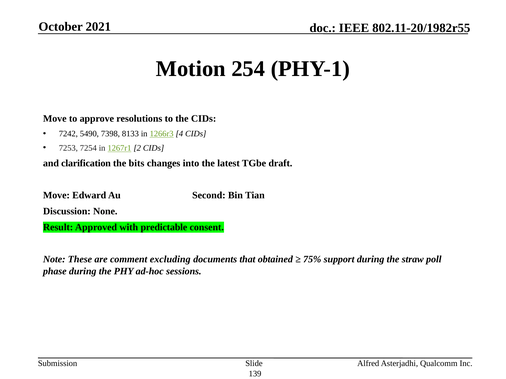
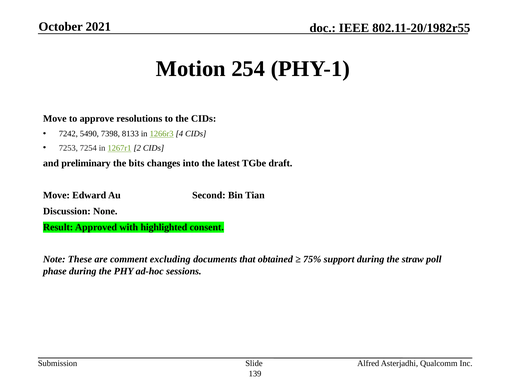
clarification: clarification -> preliminary
predictable: predictable -> highlighted
